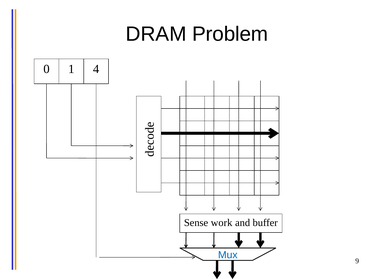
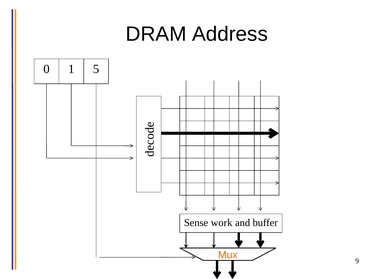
Problem: Problem -> Address
4: 4 -> 5
Mux colour: blue -> orange
